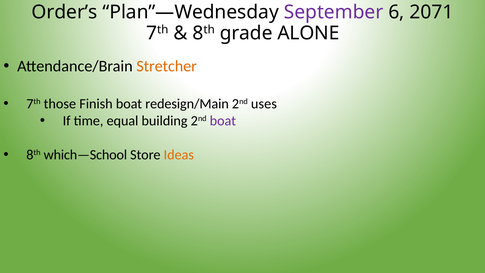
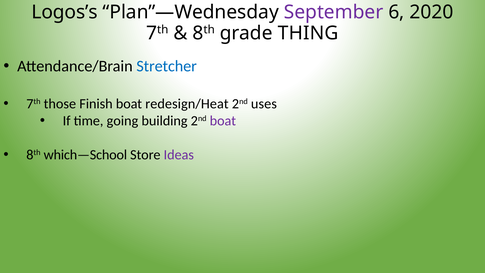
Order’s: Order’s -> Logos’s
2071: 2071 -> 2020
ALONE: ALONE -> THING
Stretcher colour: orange -> blue
redesign/Main: redesign/Main -> redesign/Heat
equal: equal -> going
Ideas colour: orange -> purple
